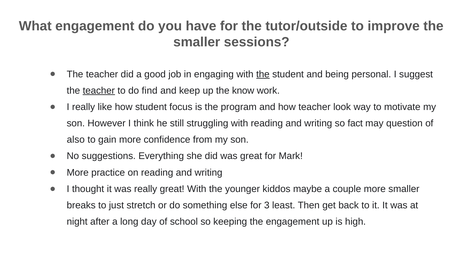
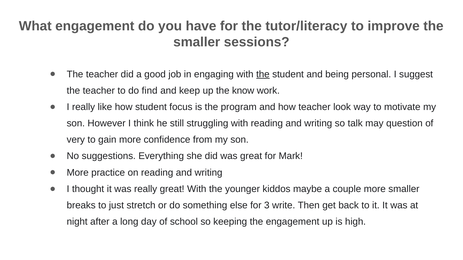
tutor/outside: tutor/outside -> tutor/literacy
teacher at (99, 91) underline: present -> none
fact: fact -> talk
also: also -> very
least: least -> write
